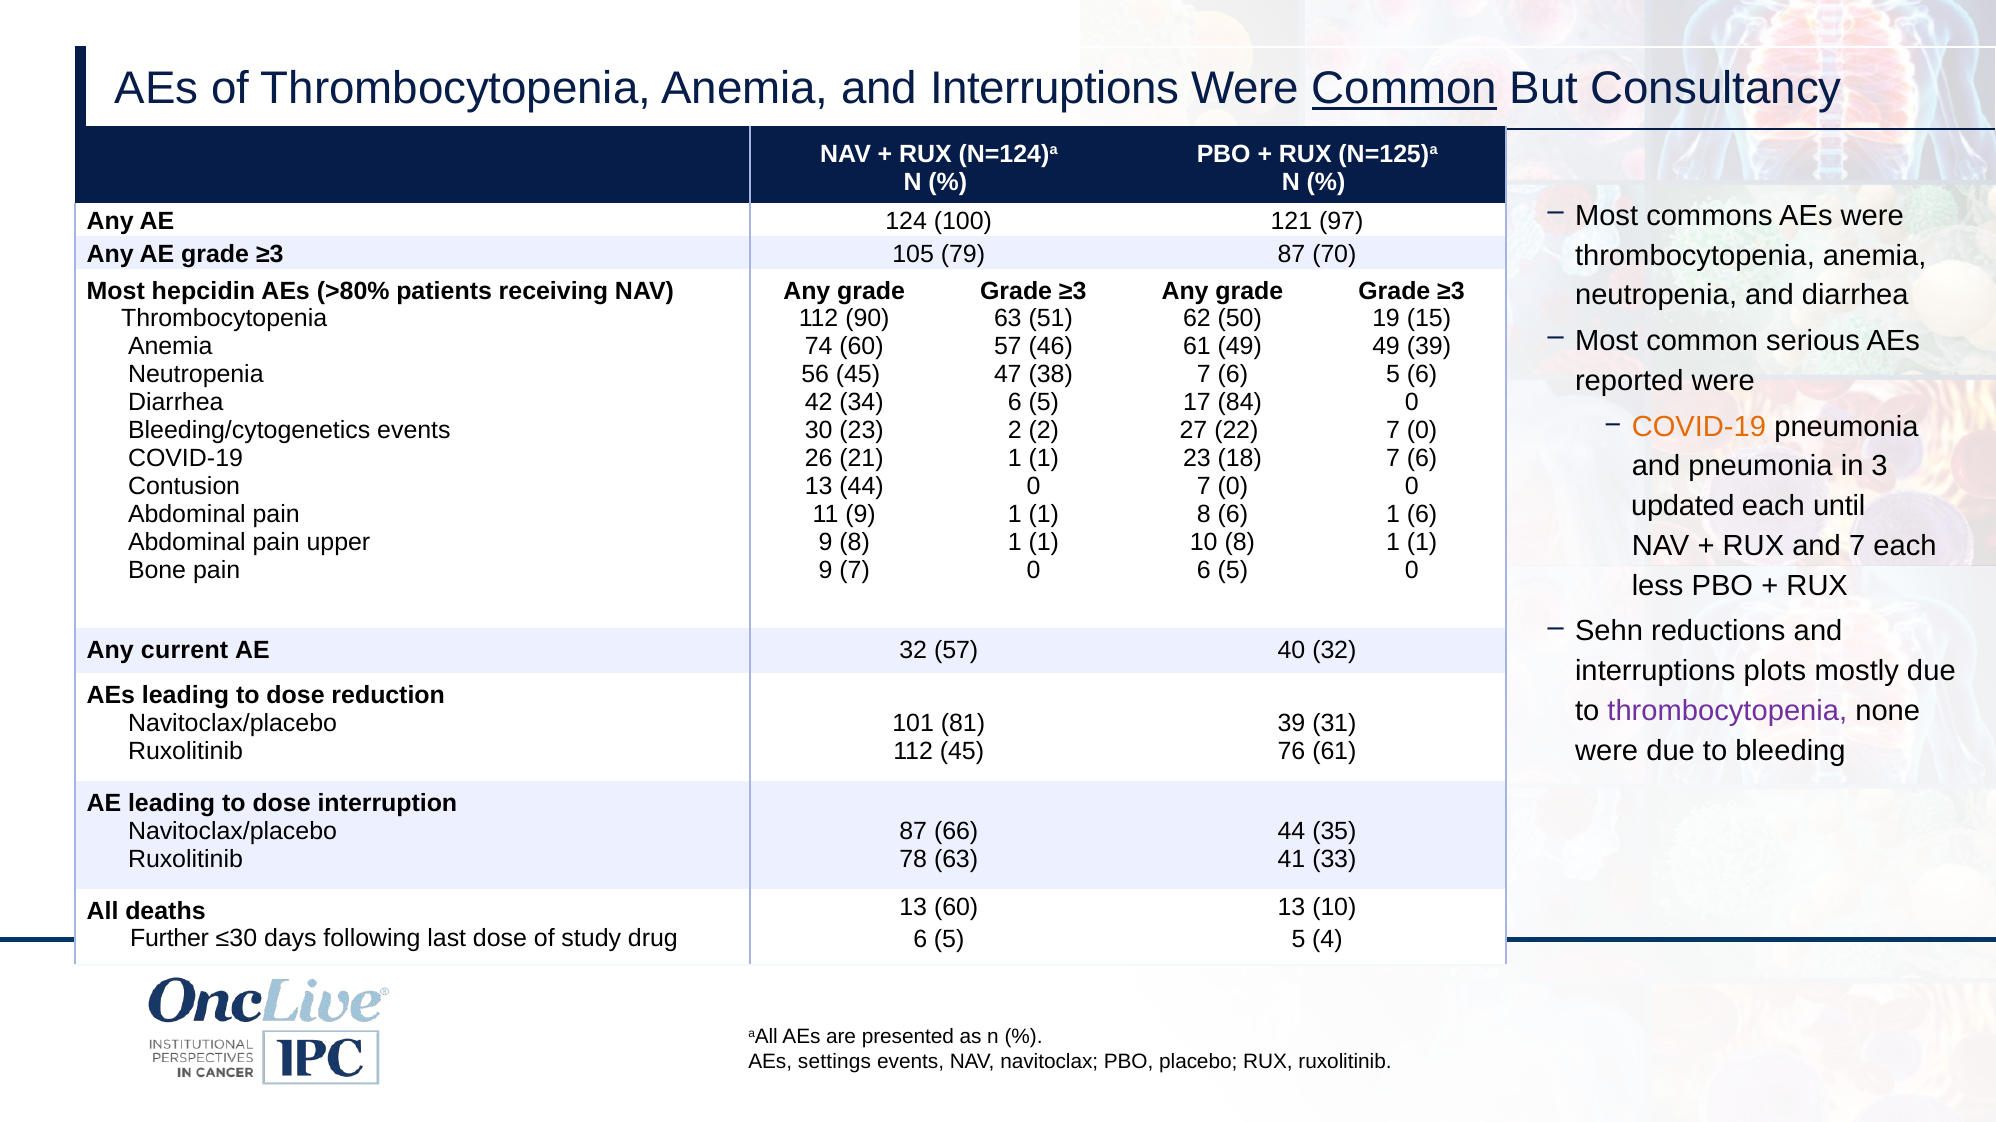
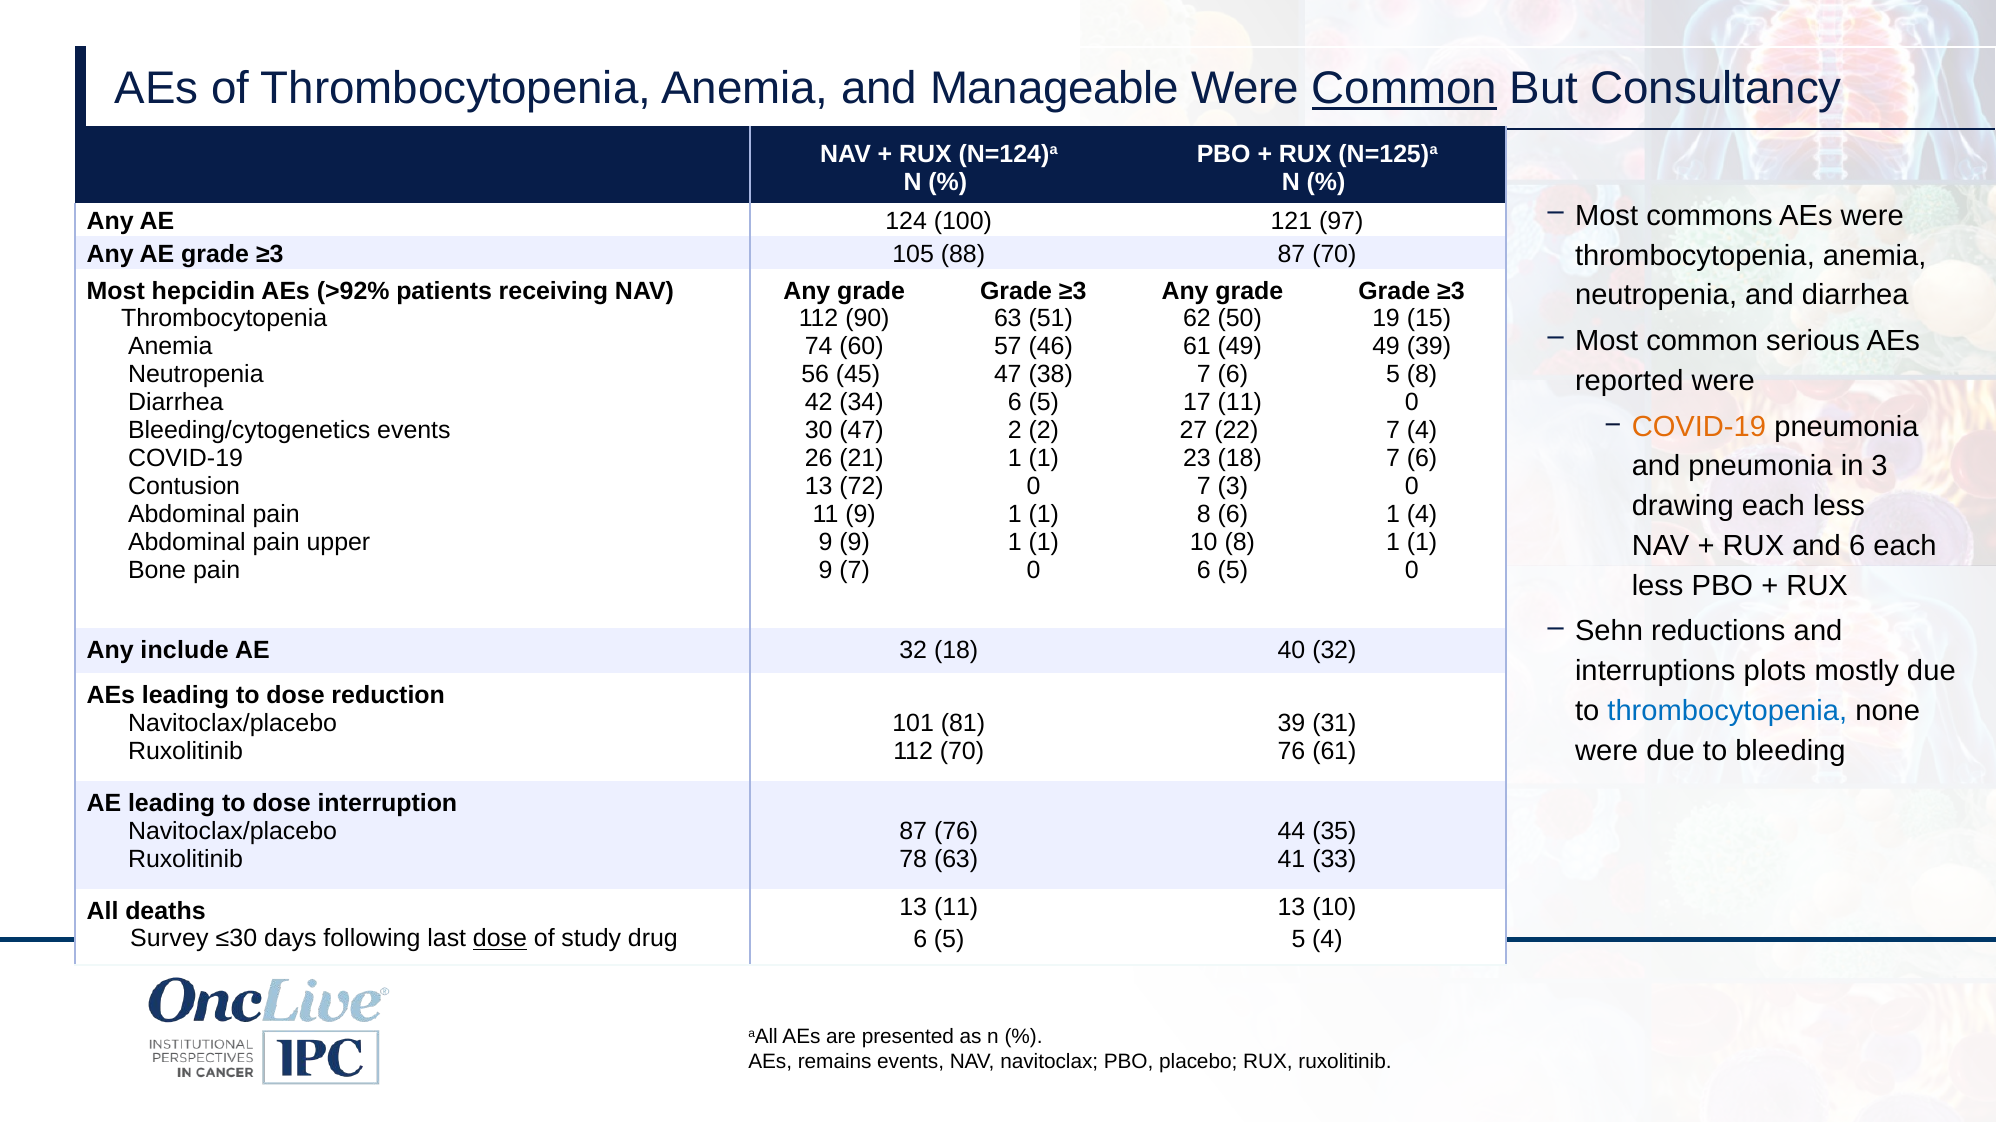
Anemia and Interruptions: Interruptions -> Manageable
79: 79 -> 88
>80%: >80% -> >92%
5 6: 6 -> 8
17 84: 84 -> 11
30 23: 23 -> 47
0 at (1422, 431): 0 -> 4
13 44: 44 -> 72
0 at (1233, 487): 0 -> 3
updated: updated -> drawing
until at (1839, 506): until -> less
1 6: 6 -> 4
8 at (855, 542): 8 -> 9
and 7: 7 -> 6
current: current -> include
32 57: 57 -> 18
thrombocytopenia at (1727, 711) colour: purple -> blue
112 45: 45 -> 70
87 66: 66 -> 76
13 60: 60 -> 11
Further: Further -> Survey
dose at (500, 939) underline: none -> present
settings: settings -> remains
